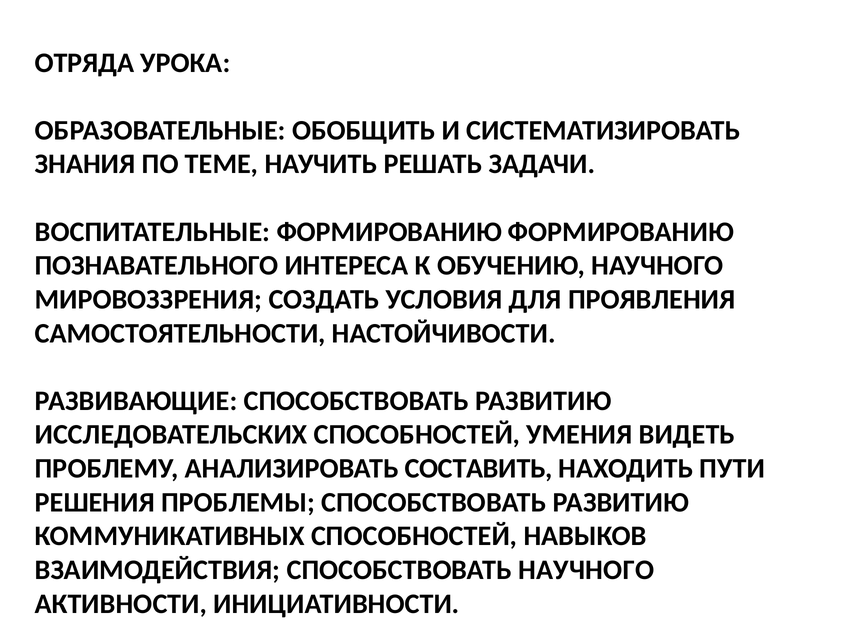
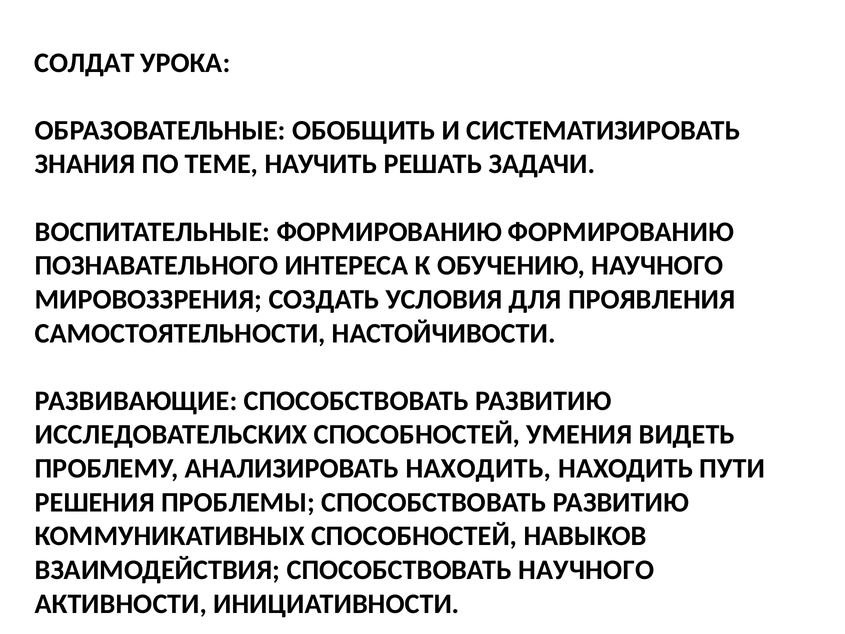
ОТРЯДА: ОТРЯДА -> СОЛДАТ
АНАЛИЗИРОВАТЬ СОСТАВИТЬ: СОСТАВИТЬ -> НАХОДИТЬ
